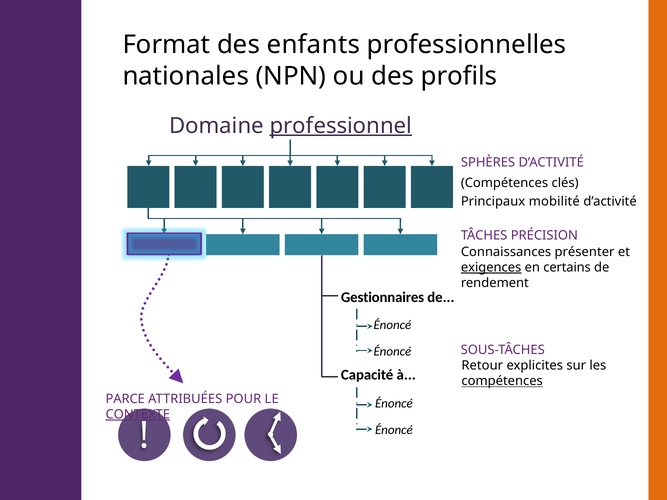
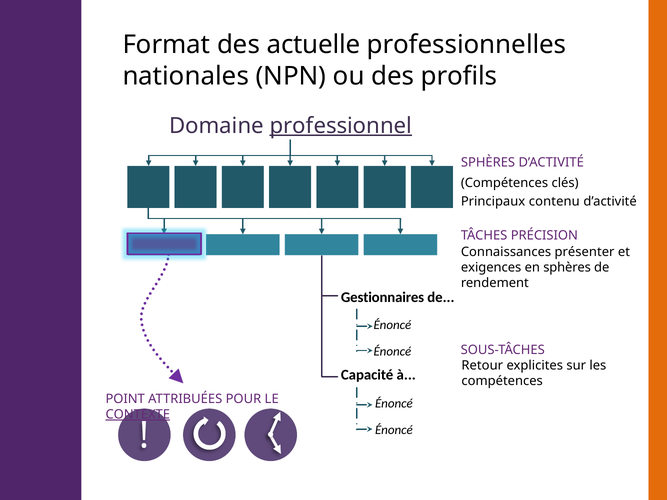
enfants: enfants -> actuelle
mobilité: mobilité -> contenu
exigences underline: present -> none
en certains: certains -> sphères
compétences at (502, 381) underline: present -> none
PARCE: PARCE -> POINT
